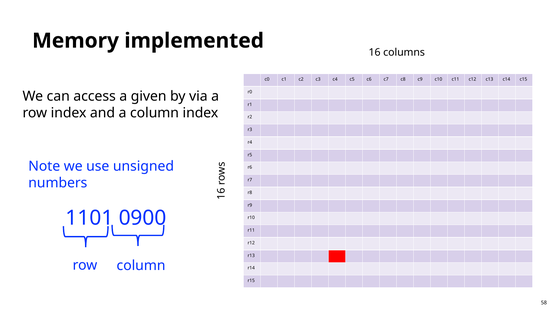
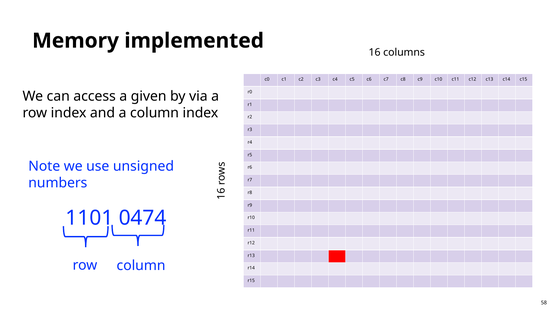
0900: 0900 -> 0474
